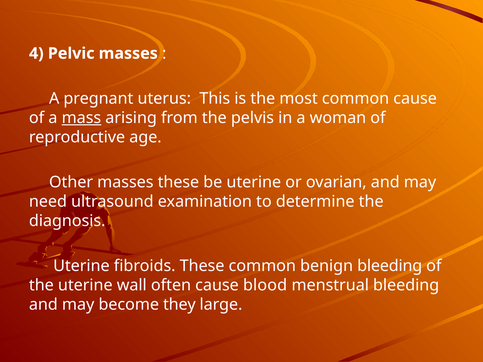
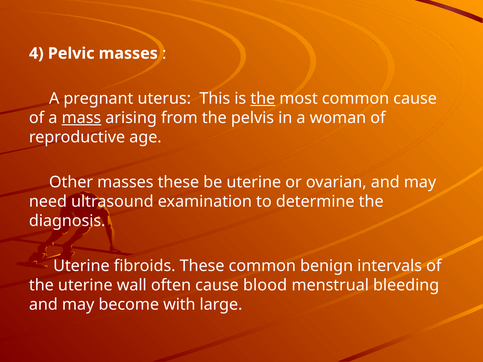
the at (263, 99) underline: none -> present
benign bleeding: bleeding -> intervals
they: they -> with
